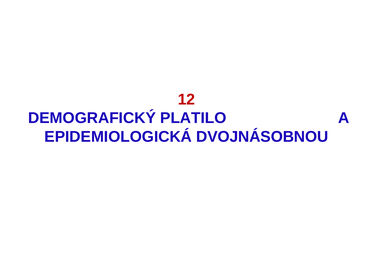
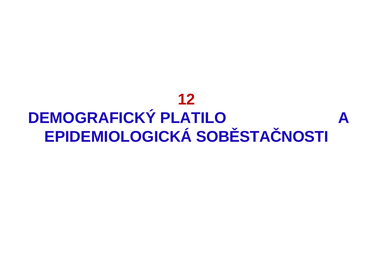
DVOJNÁSOBNOU: DVOJNÁSOBNOU -> SOBĚSTAČNOSTI
